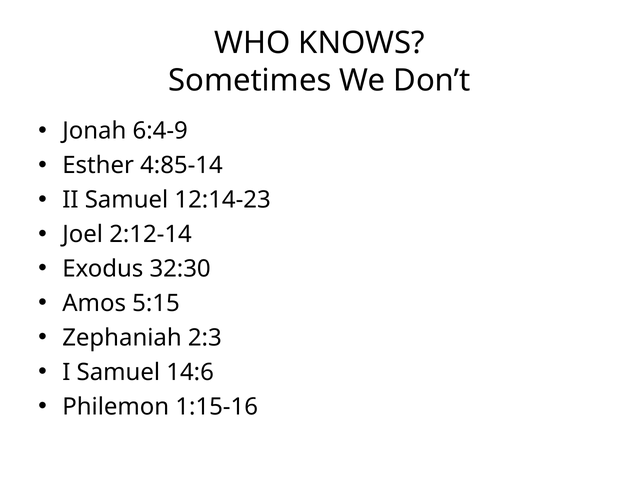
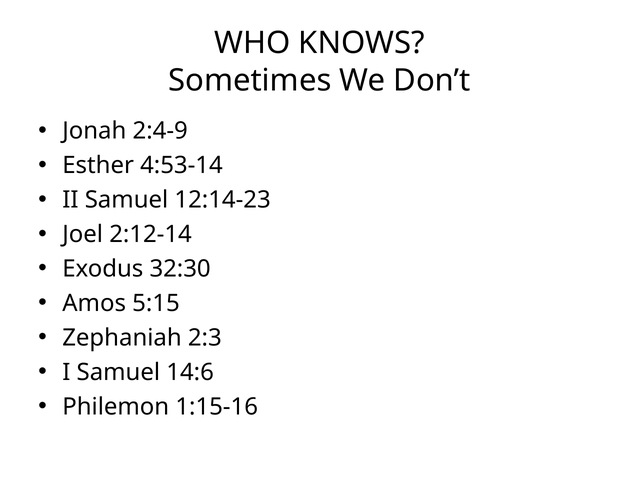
6:4-9: 6:4-9 -> 2:4-9
4:85-14: 4:85-14 -> 4:53-14
